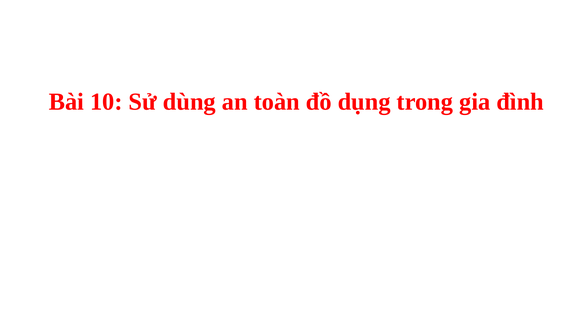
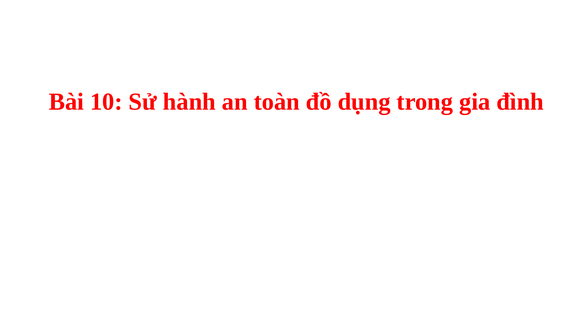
dùng: dùng -> hành
